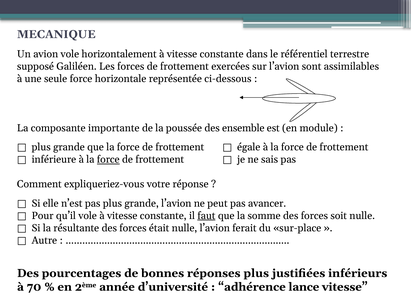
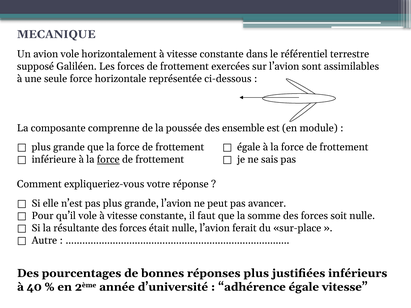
importante: importante -> comprenne
faut underline: present -> none
70: 70 -> 40
adhérence lance: lance -> égale
